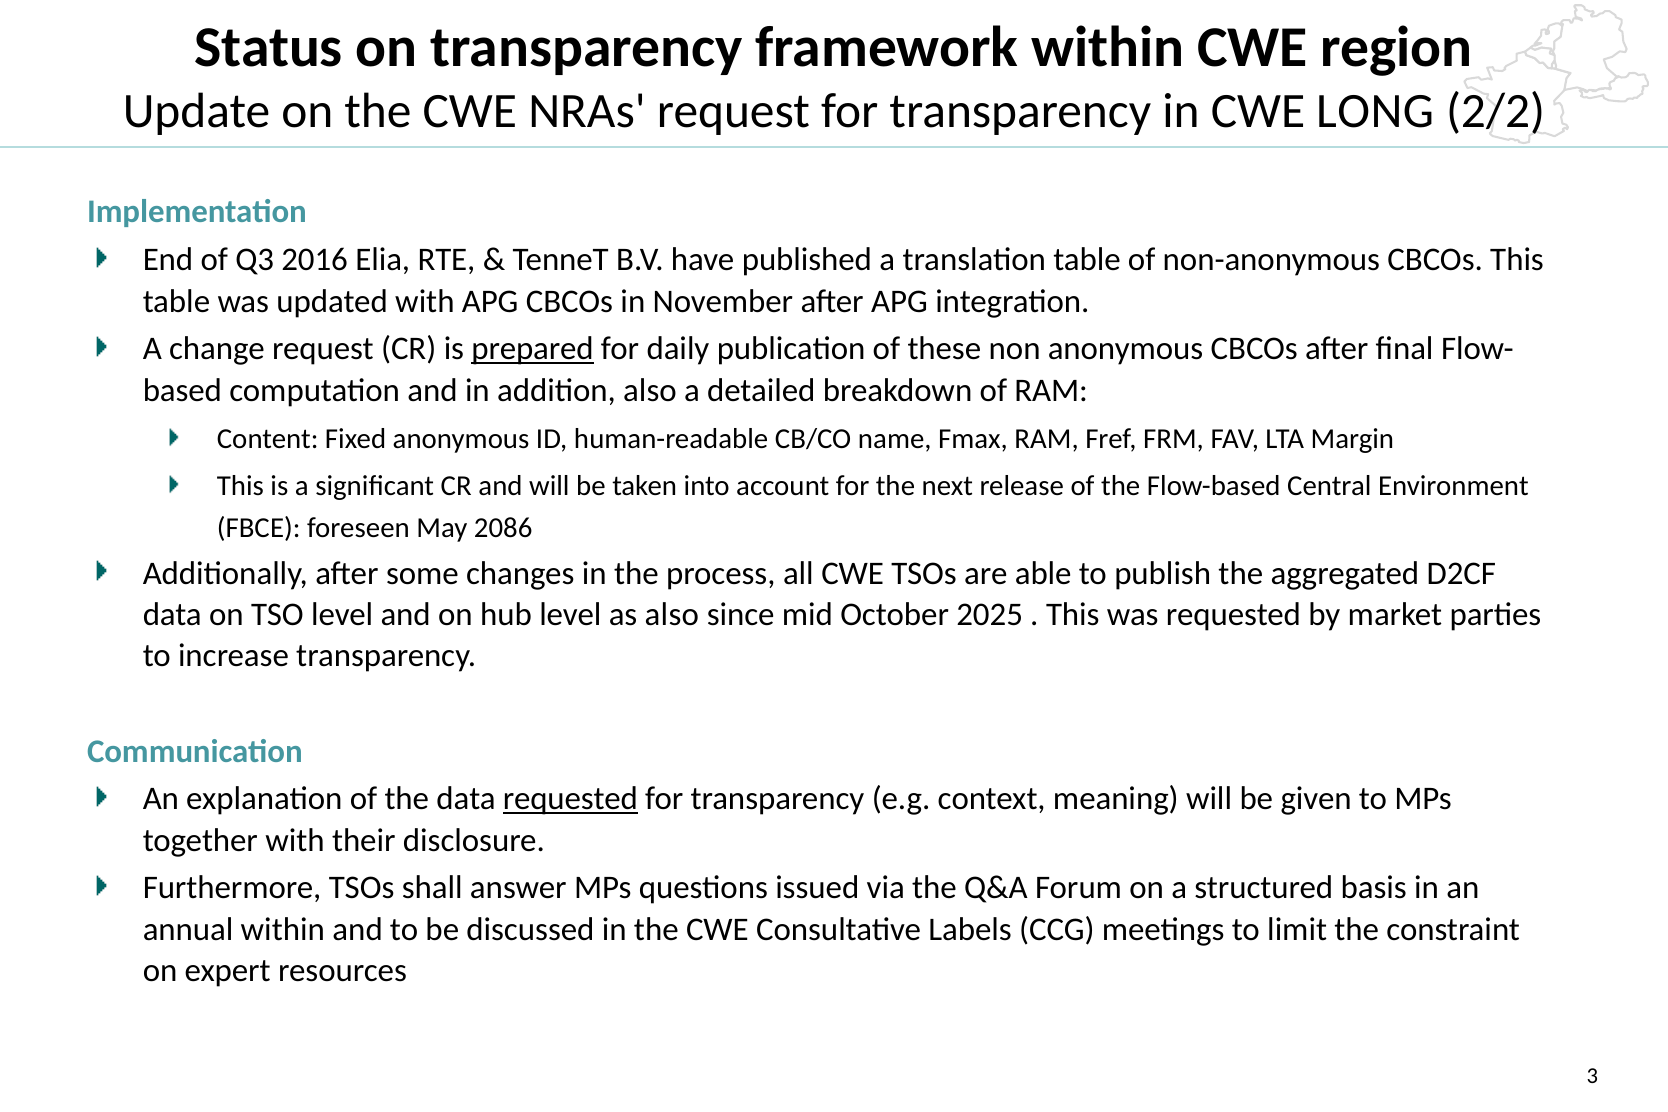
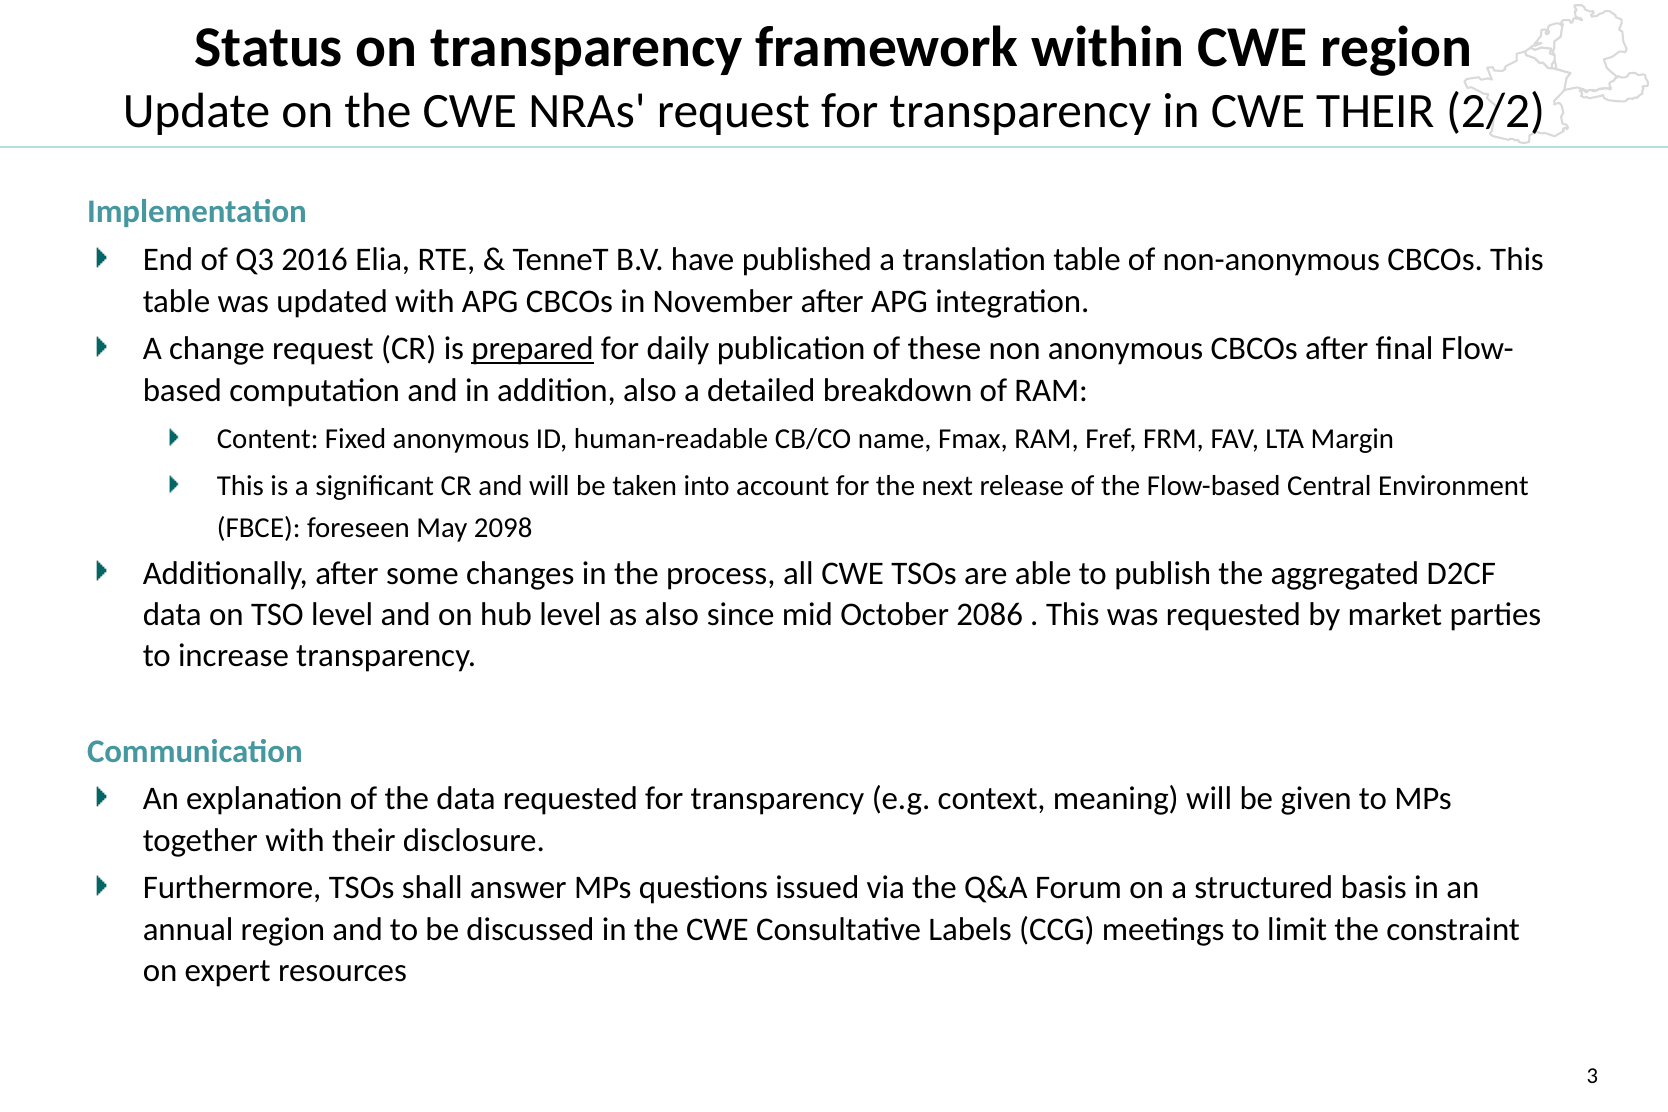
CWE LONG: LONG -> THEIR
2086: 2086 -> 2098
2025: 2025 -> 2086
requested at (570, 799) underline: present -> none
annual within: within -> region
